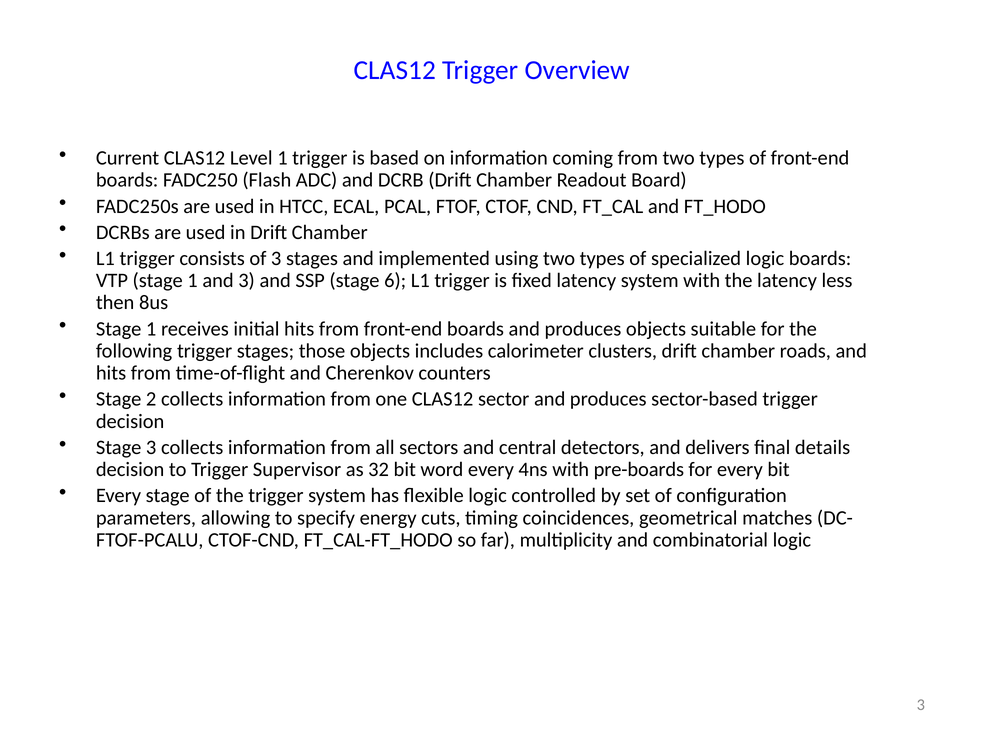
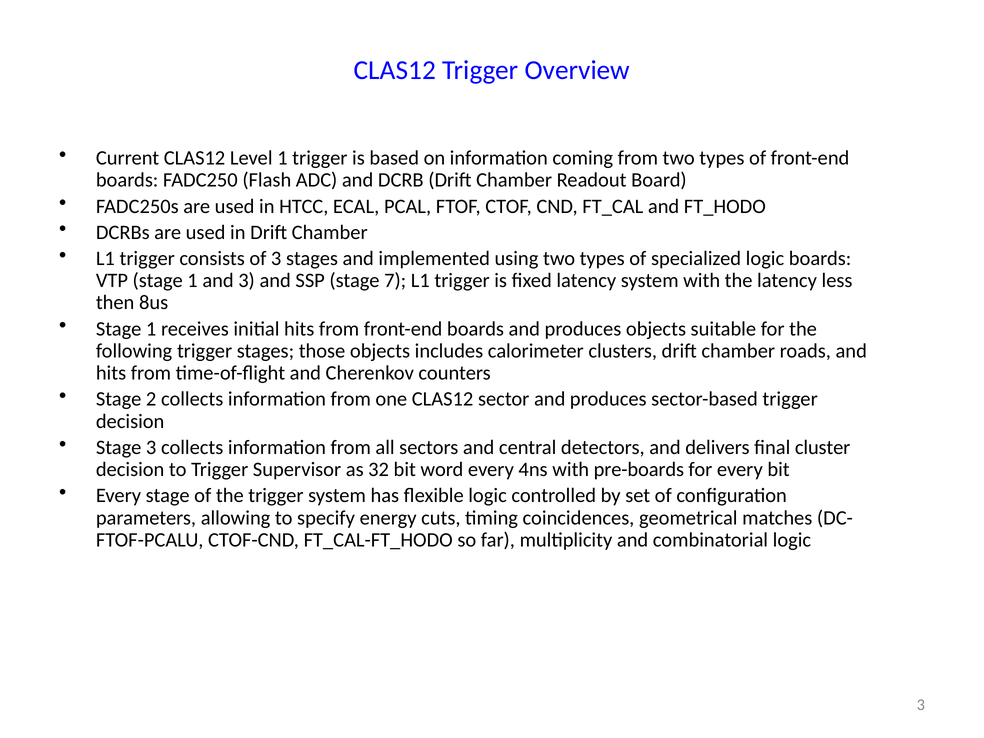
6: 6 -> 7
details: details -> cluster
